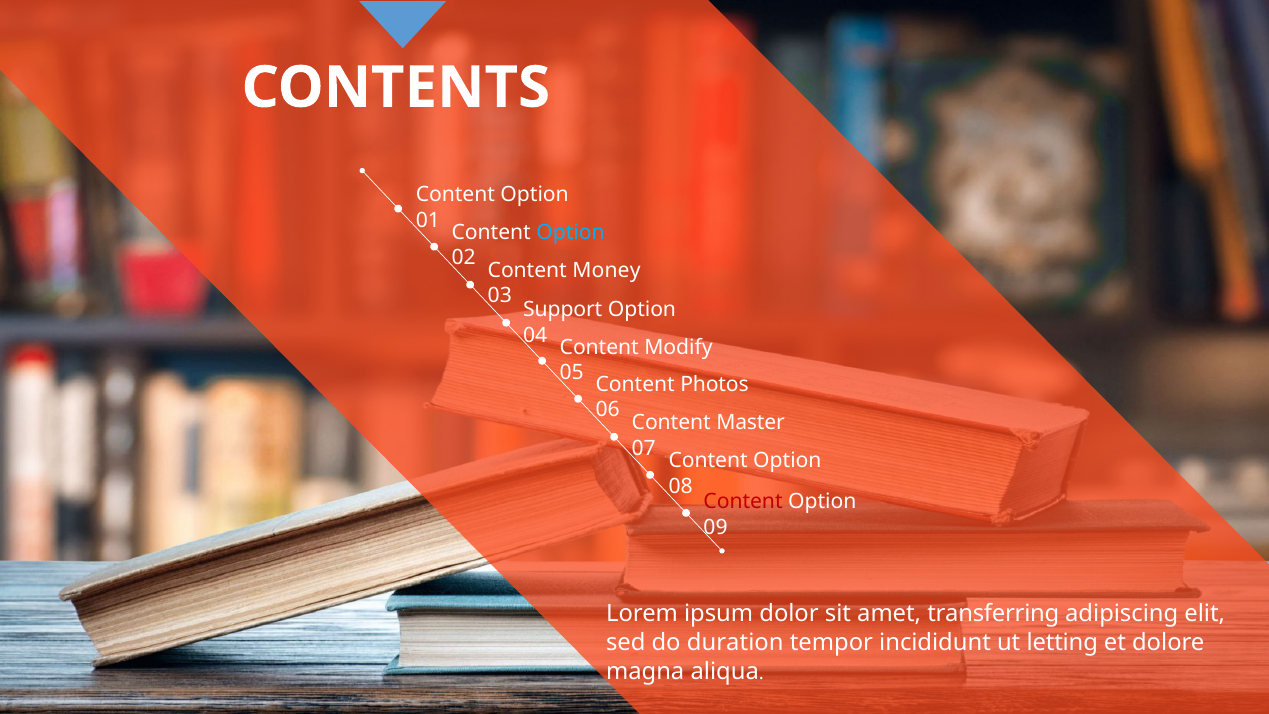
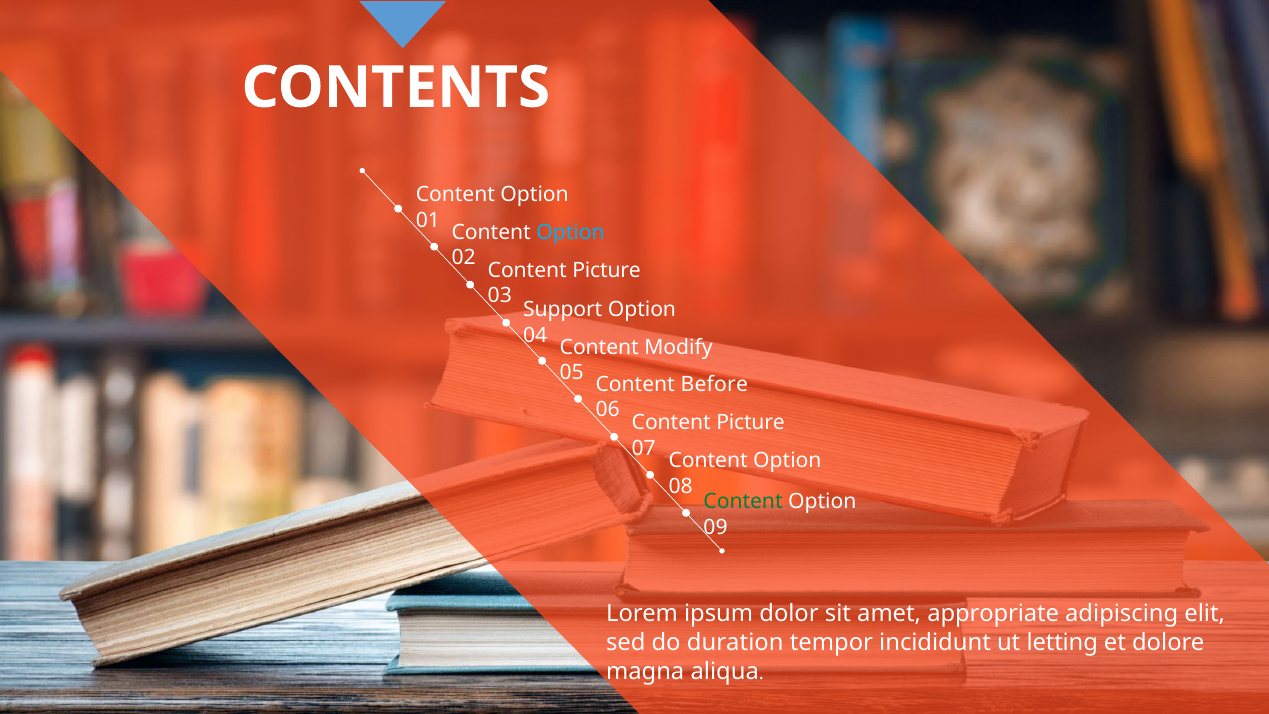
Money at (606, 270): Money -> Picture
Photos: Photos -> Before
Master at (751, 423): Master -> Picture
Content at (743, 502) colour: red -> green
transferring: transferring -> appropriate
